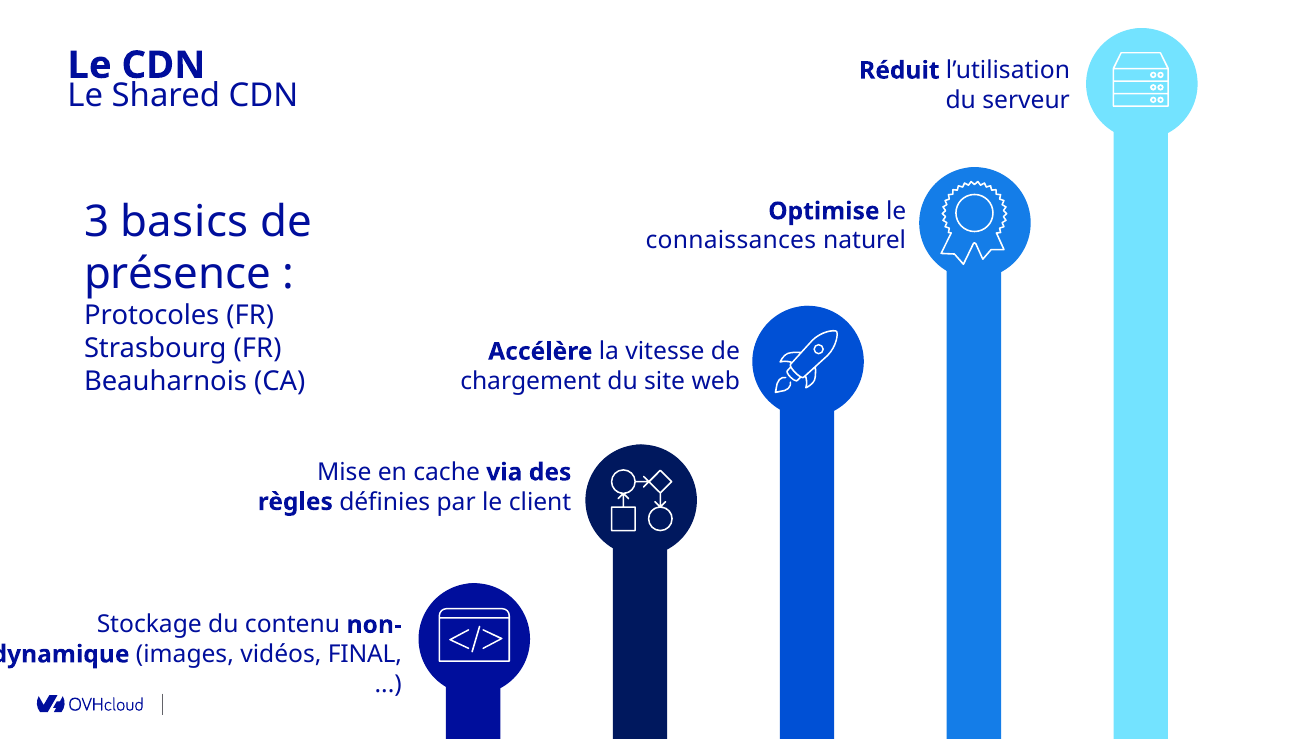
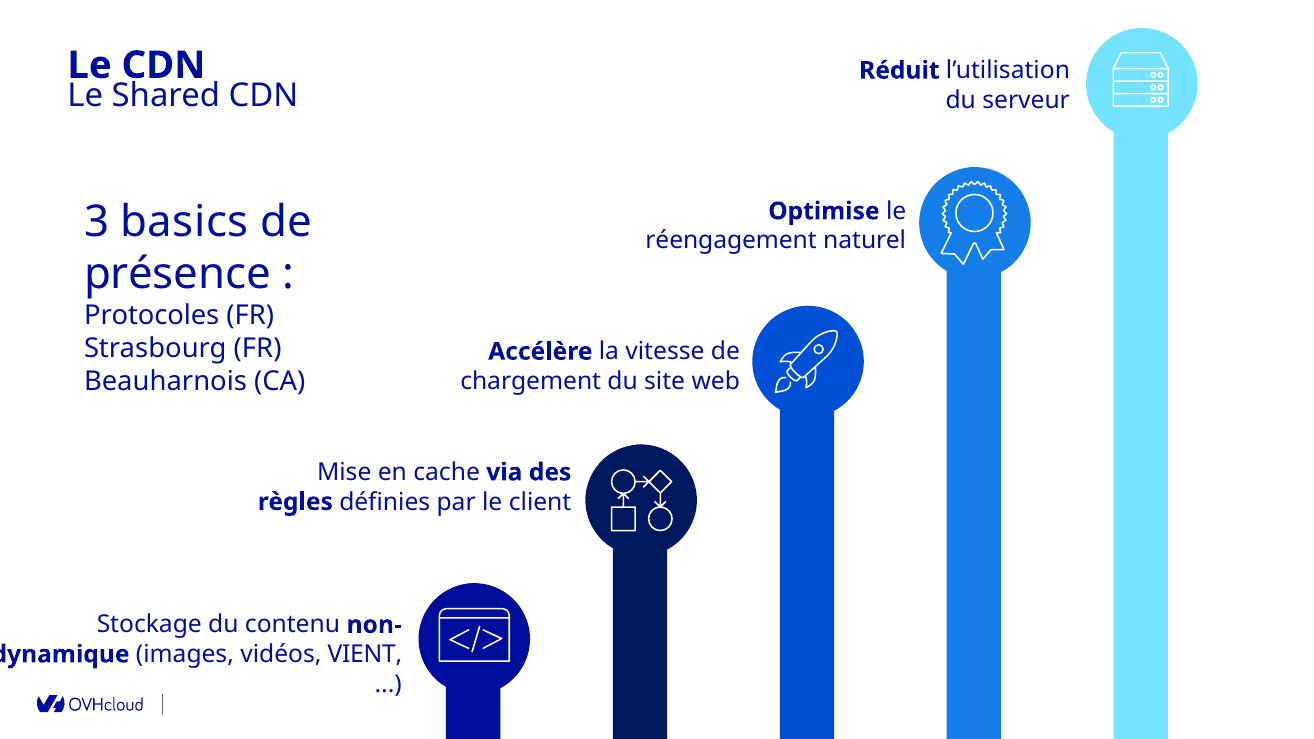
connaissances: connaissances -> réengagement
FINAL: FINAL -> VIENT
